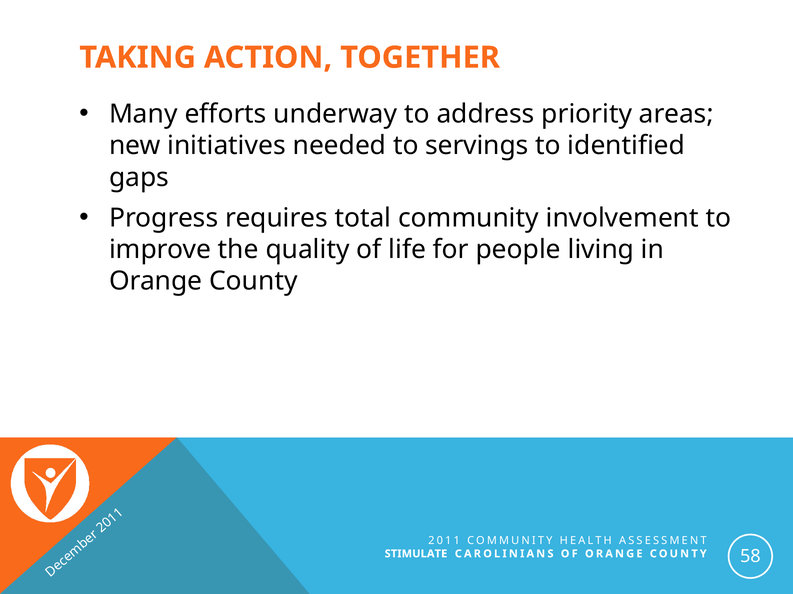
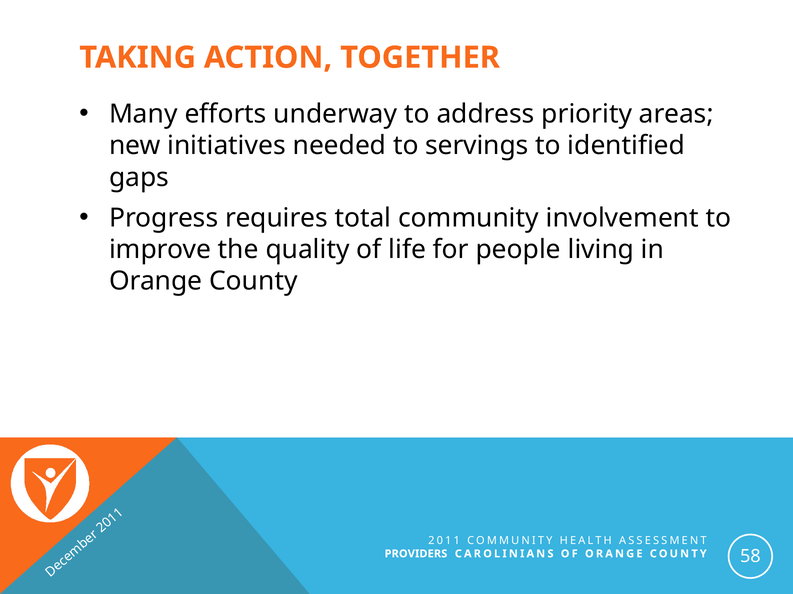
STIMULATE: STIMULATE -> PROVIDERS
